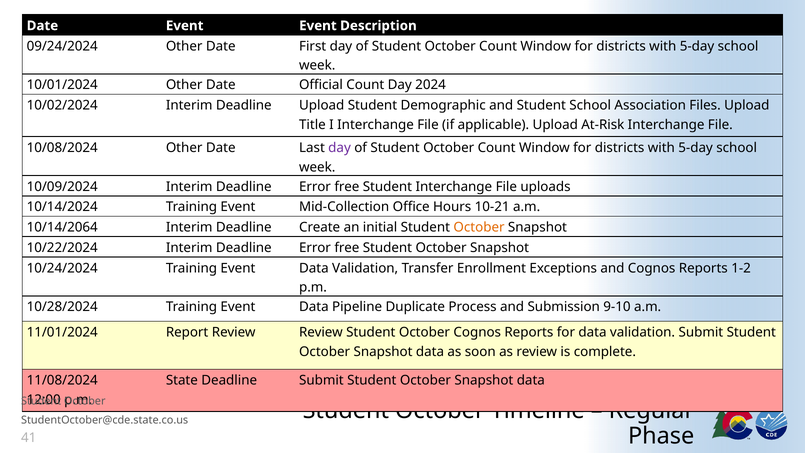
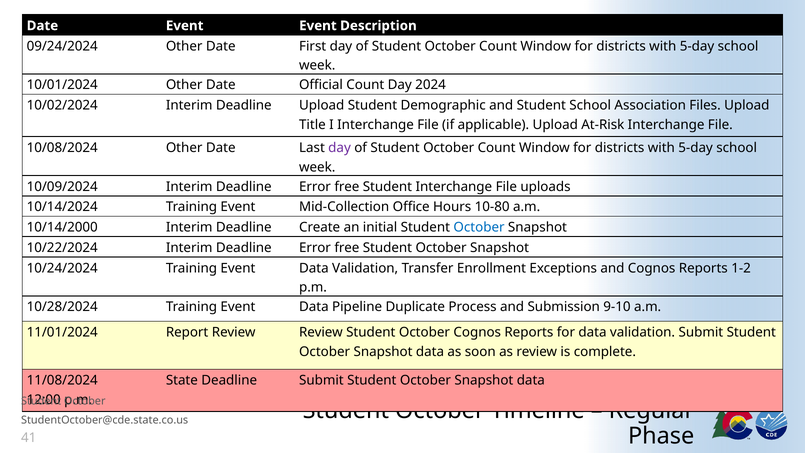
10-21: 10-21 -> 10-80
10/14/2064: 10/14/2064 -> 10/14/2000
October at (479, 227) colour: orange -> blue
